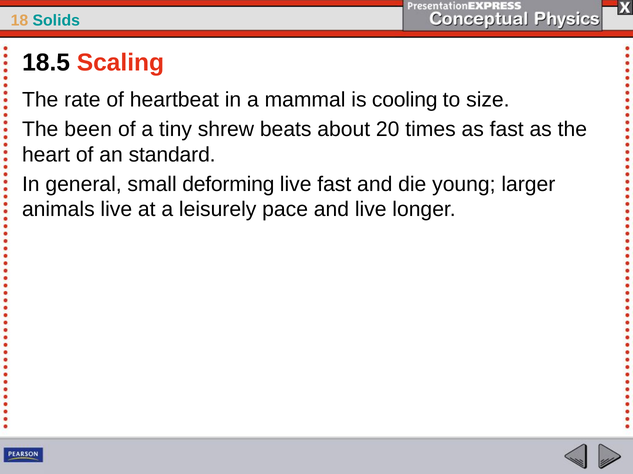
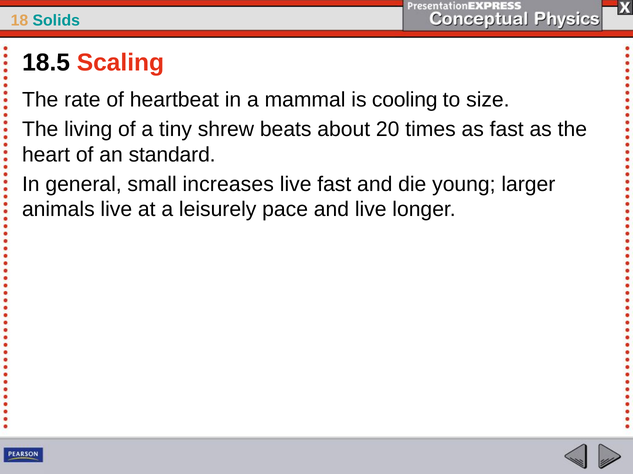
been: been -> living
deforming: deforming -> increases
